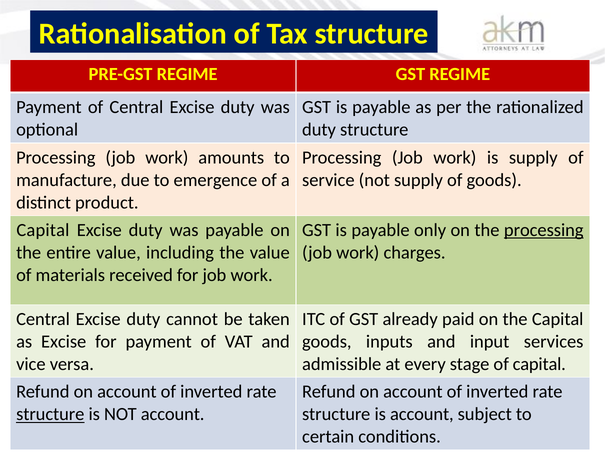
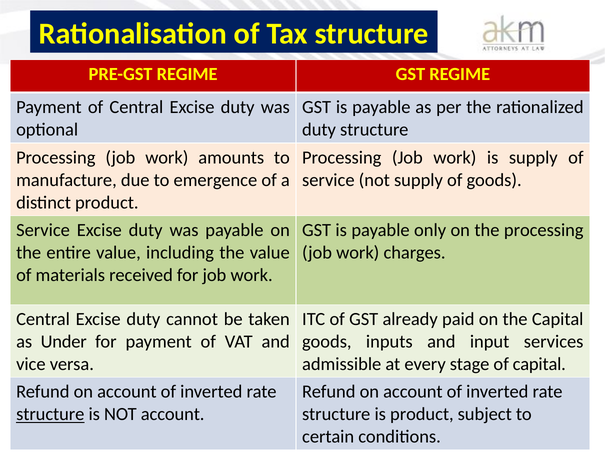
Capital at (43, 230): Capital -> Service
processing at (544, 230) underline: present -> none
as Excise: Excise -> Under
is account: account -> product
